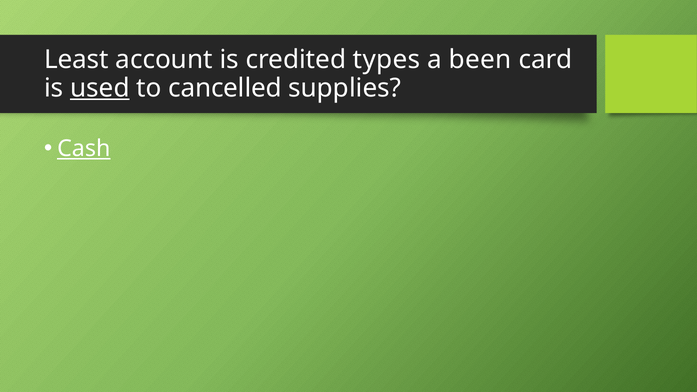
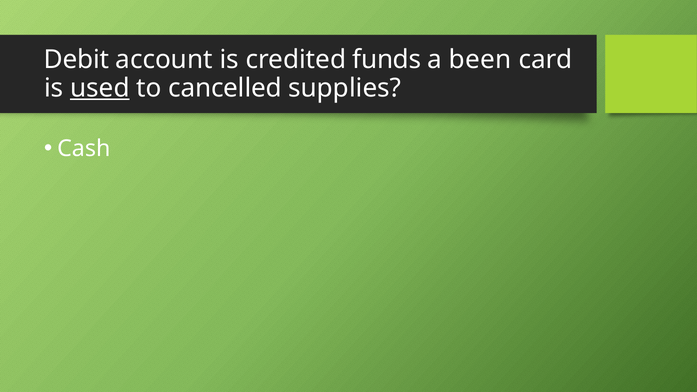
Least: Least -> Debit
types: types -> funds
Cash underline: present -> none
